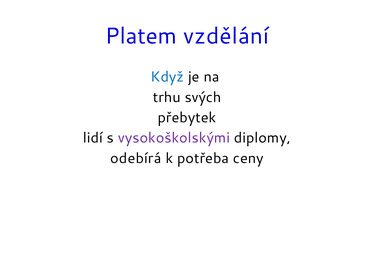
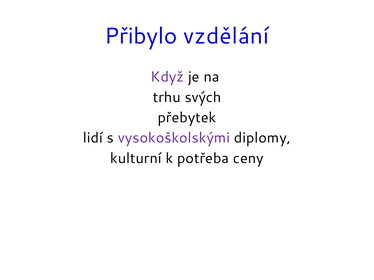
Platem: Platem -> Přibylo
Když colour: blue -> purple
odebírá: odebírá -> kulturní
